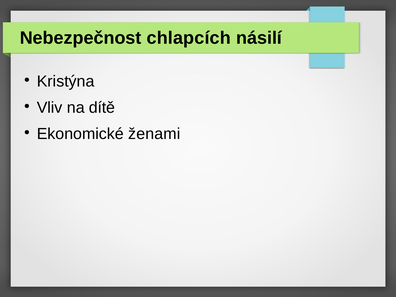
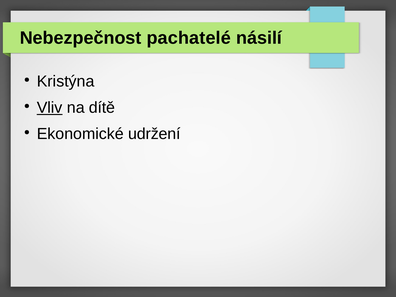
chlapcích: chlapcích -> pachatelé
Vliv underline: none -> present
ženami: ženami -> udržení
